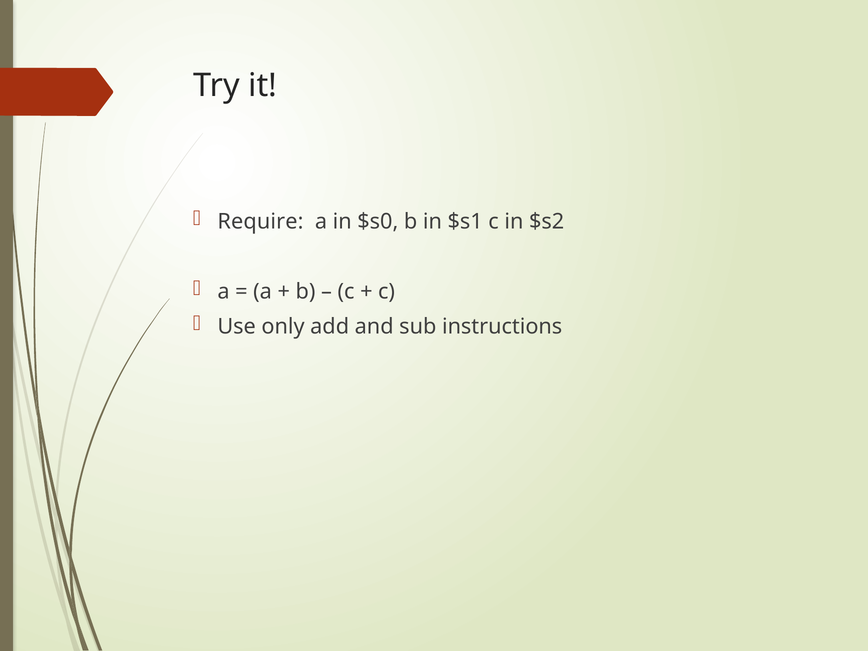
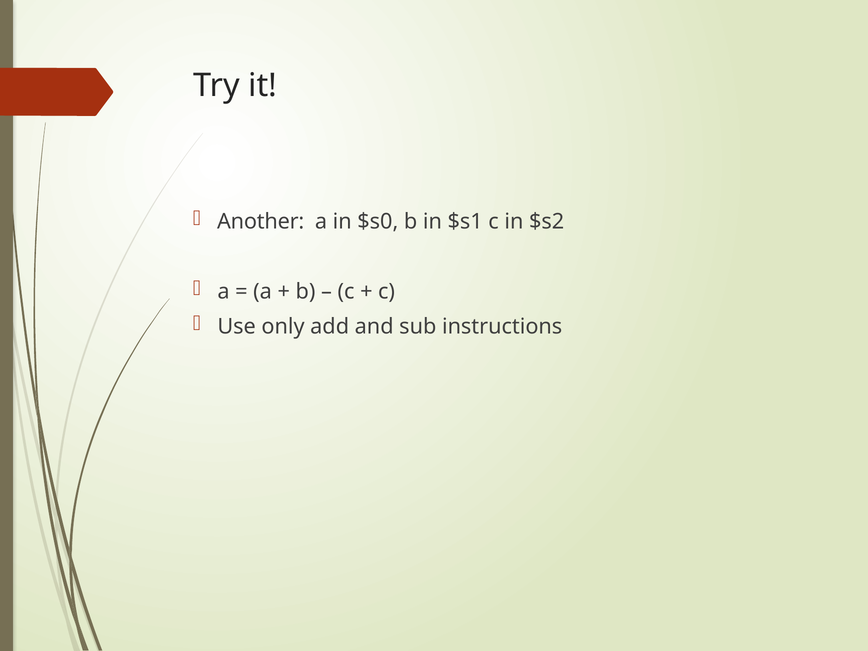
Require: Require -> Another
